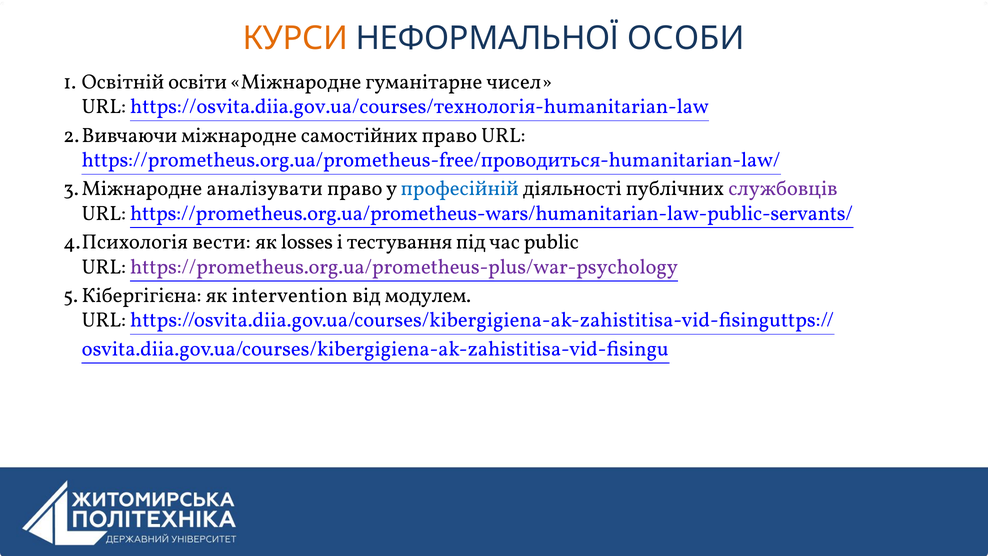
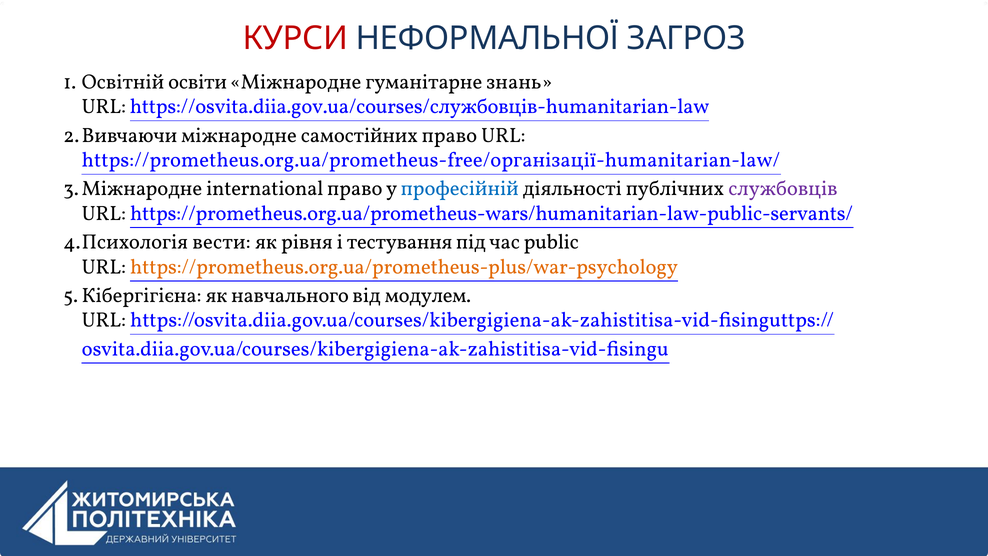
КУРСИ colour: orange -> red
ОСОБИ: ОСОБИ -> ЗАГРОЗ
чисел: чисел -> знань
https://osvita.diia.gov.ua/courses/технологія-humanitarian-law: https://osvita.diia.gov.ua/courses/технологія-humanitarian-law -> https://osvita.diia.gov.ua/courses/службовців-humanitarian-law
https://prometheus.org.ua/prometheus-free/проводиться-humanitarian-law/: https://prometheus.org.ua/prometheus-free/проводиться-humanitarian-law/ -> https://prometheus.org.ua/prometheus-free/організації-humanitarian-law/
аналізувати: аналізувати -> international
losses: losses -> рівня
https://prometheus.org.ua/prometheus-plus/war-psychology colour: purple -> orange
intervention: intervention -> навчального
